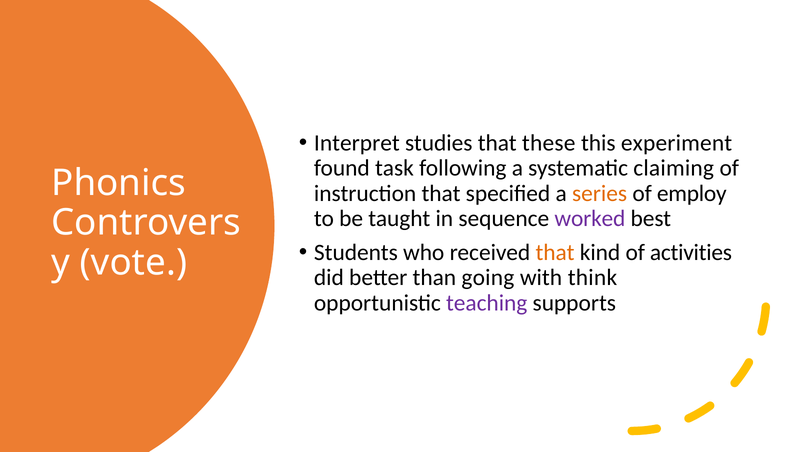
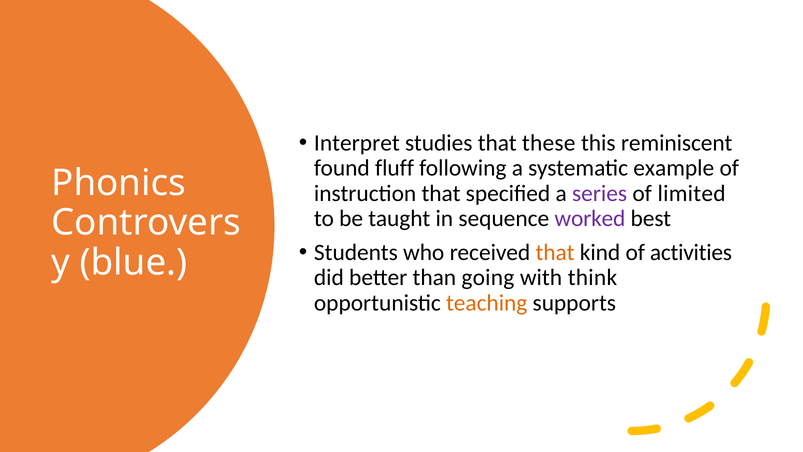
experiment: experiment -> reminiscent
task: task -> fluff
claiming: claiming -> example
series colour: orange -> purple
employ: employ -> limited
vote: vote -> blue
teaching colour: purple -> orange
